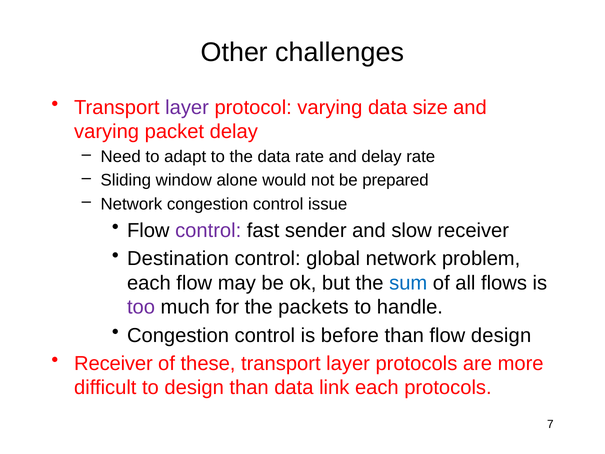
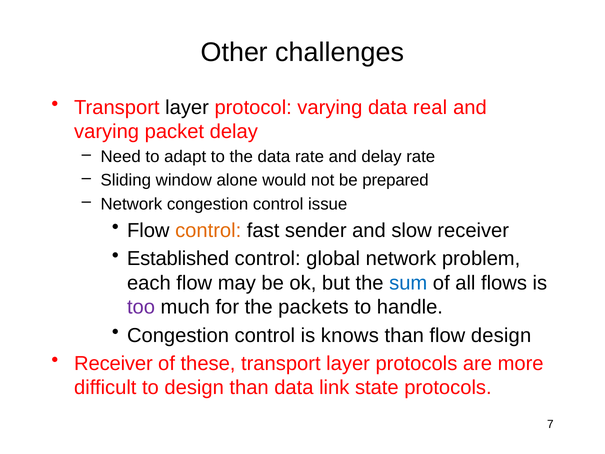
layer at (187, 107) colour: purple -> black
size: size -> real
control at (208, 230) colour: purple -> orange
Destination: Destination -> Established
before: before -> knows
link each: each -> state
